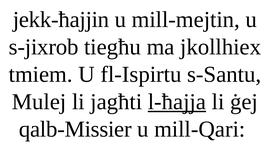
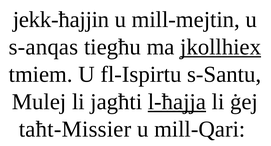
s-jixrob: s-jixrob -> s-anqas
jkollhiex underline: none -> present
qalb-Missier: qalb-Missier -> taħt-Missier
